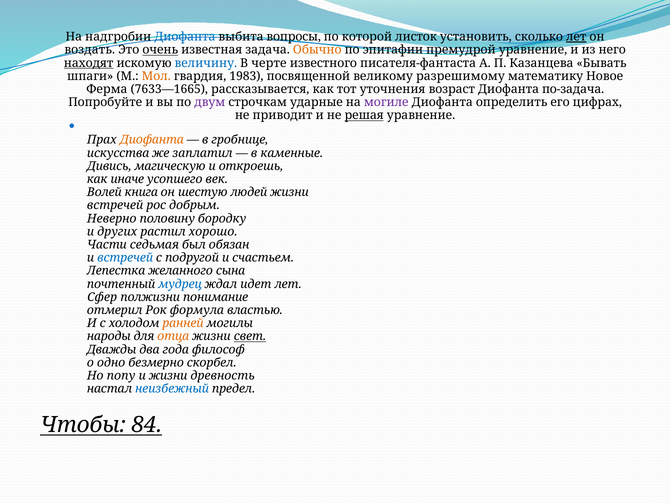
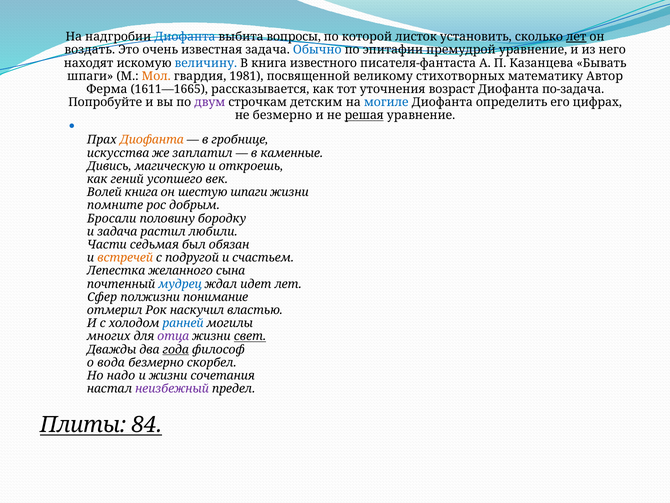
очень underline: present -> none
Обычно colour: orange -> blue
находят underline: present -> none
В черте: черте -> книга
1983: 1983 -> 1981
разрешимому: разрешимому -> стихотворных
Новое: Новое -> Автор
7633—1665: 7633—1665 -> 1611—1665
ударные: ударные -> детским
могиле colour: purple -> blue
не приводит: приводит -> безмерно
иначе: иначе -> гений
шестую людей: людей -> шпаги
встречей at (115, 205): встречей -> помните
Неверно: Неверно -> Бросали
и других: других -> задача
хорошо: хорошо -> любили
встречей at (125, 258) colour: blue -> orange
формула: формула -> наскучил
ранней colour: orange -> blue
народы: народы -> многих
отца colour: orange -> purple
года underline: none -> present
одно: одно -> вода
попу: попу -> надо
древность: древность -> сочетания
неизбежный colour: blue -> purple
Чтобы: Чтобы -> Плиты
